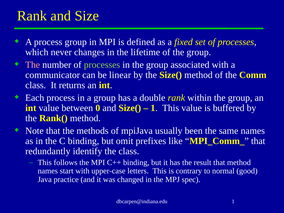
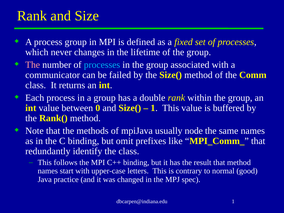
processes at (102, 65) colour: light green -> light blue
linear: linear -> failed
been: been -> node
